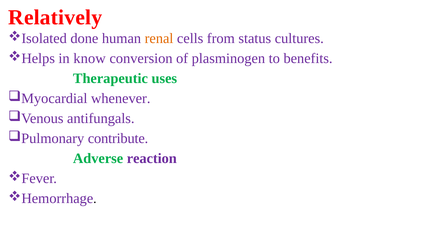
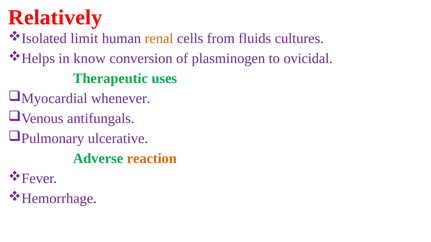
done: done -> limit
status: status -> fluids
benefits: benefits -> ovicidal
contribute: contribute -> ulcerative
reaction colour: purple -> orange
